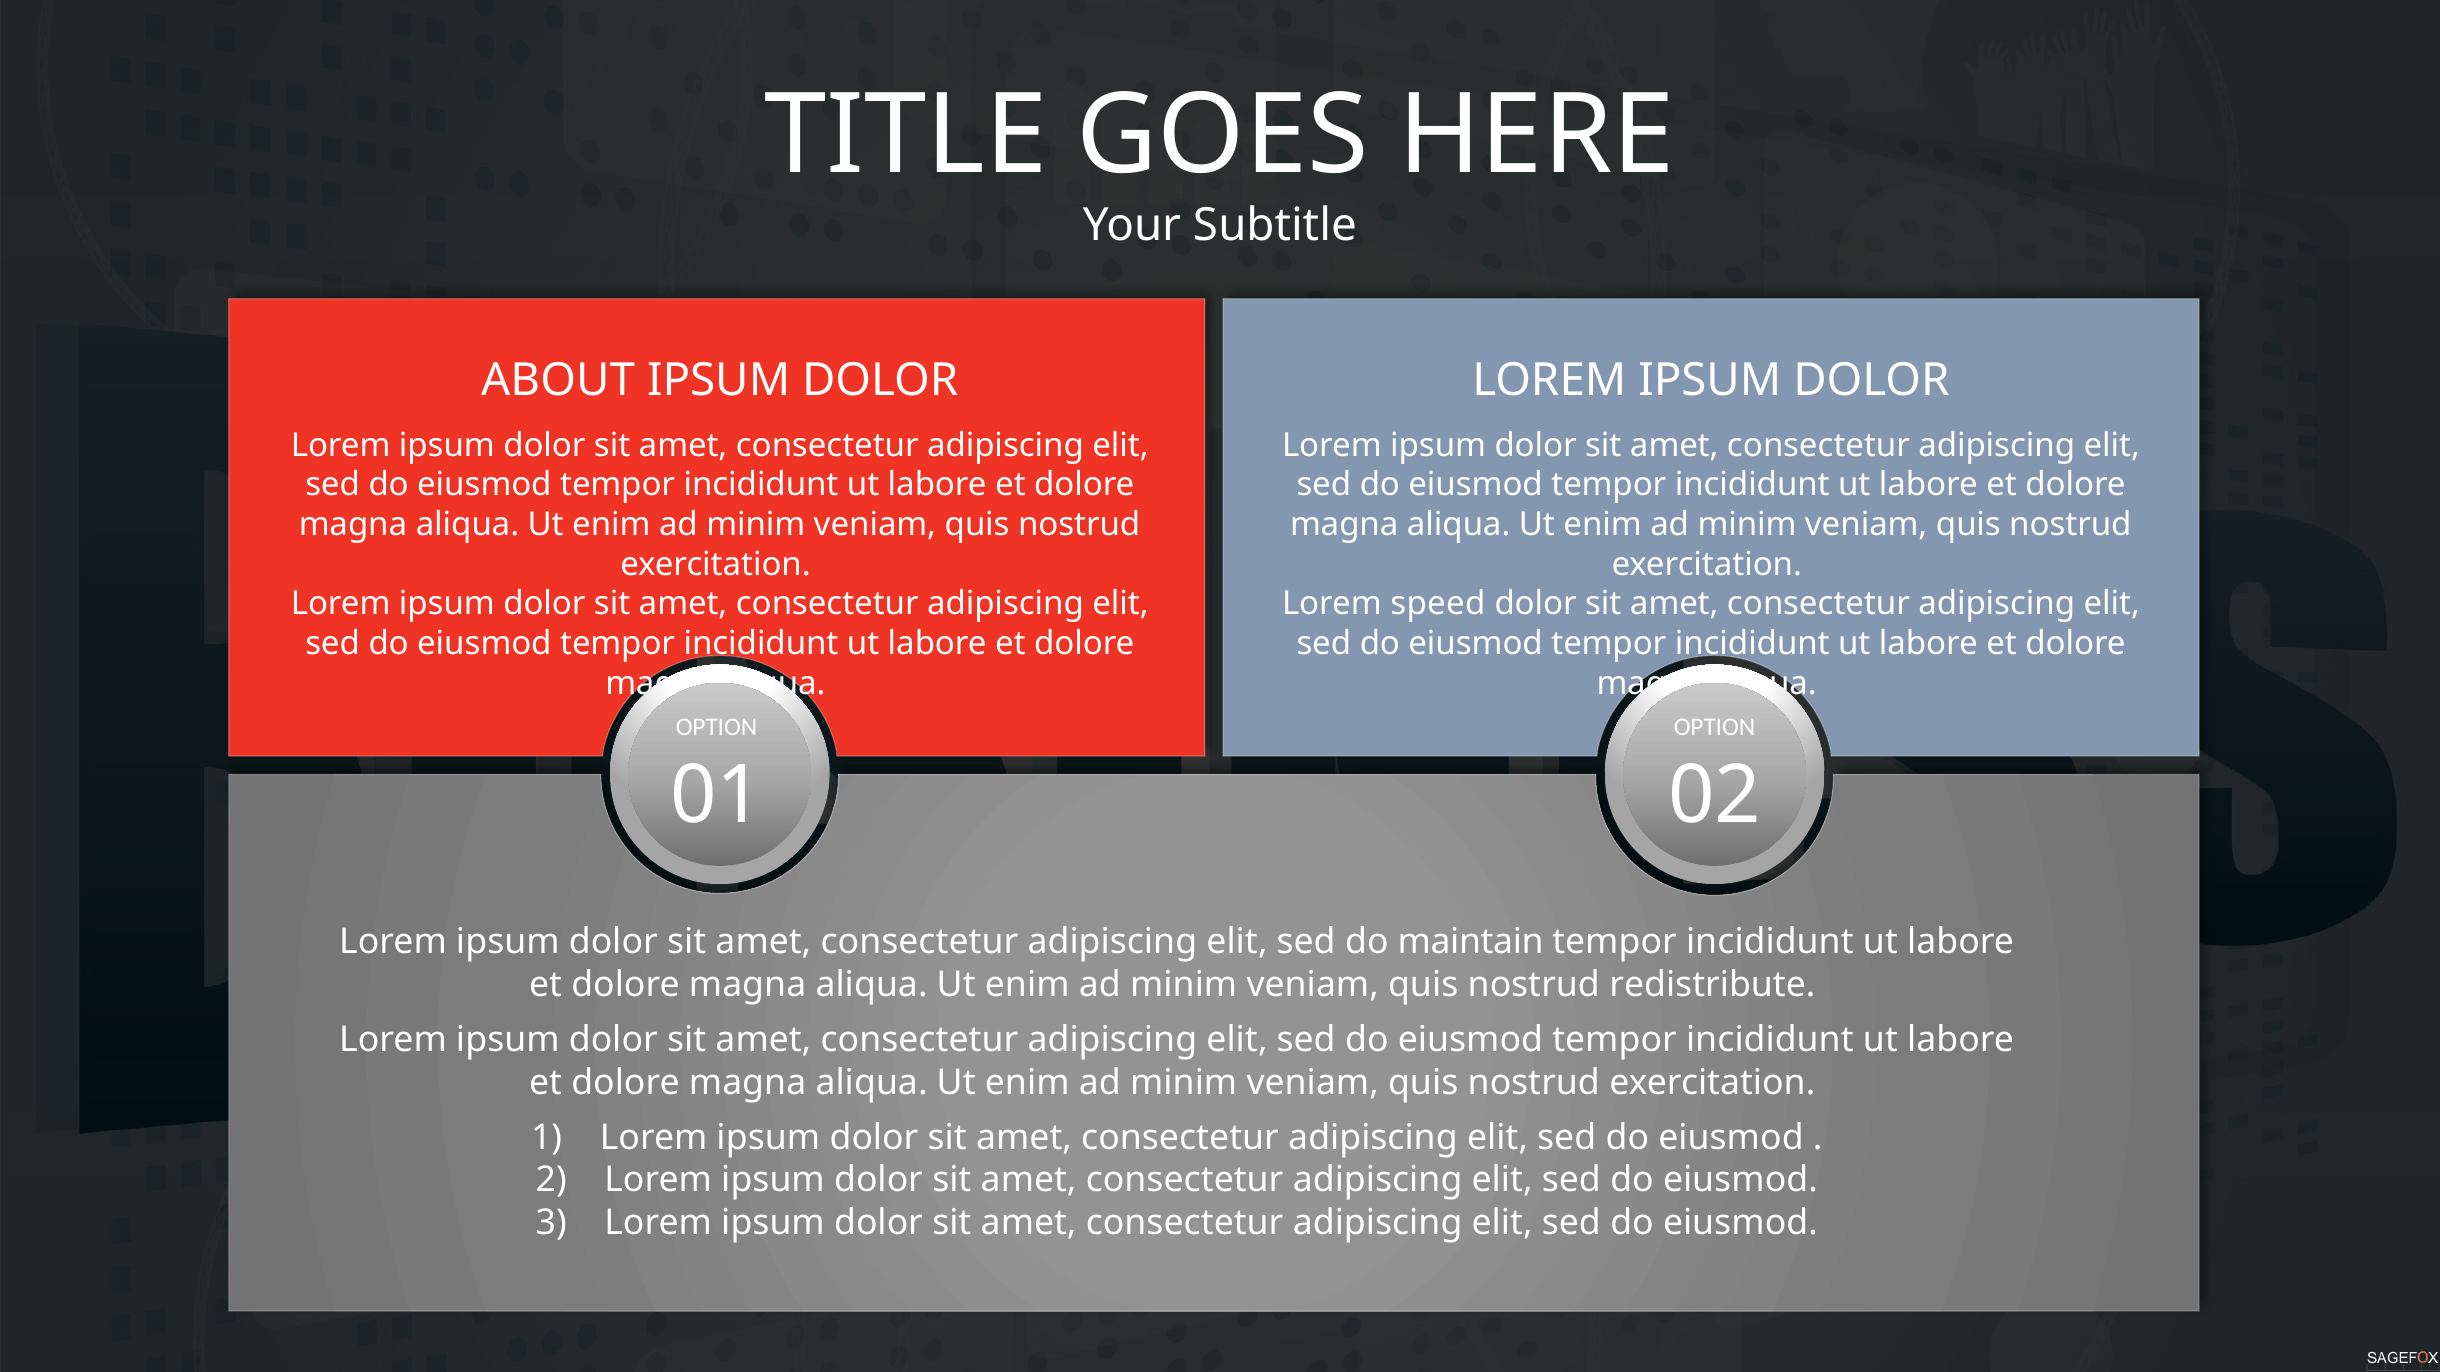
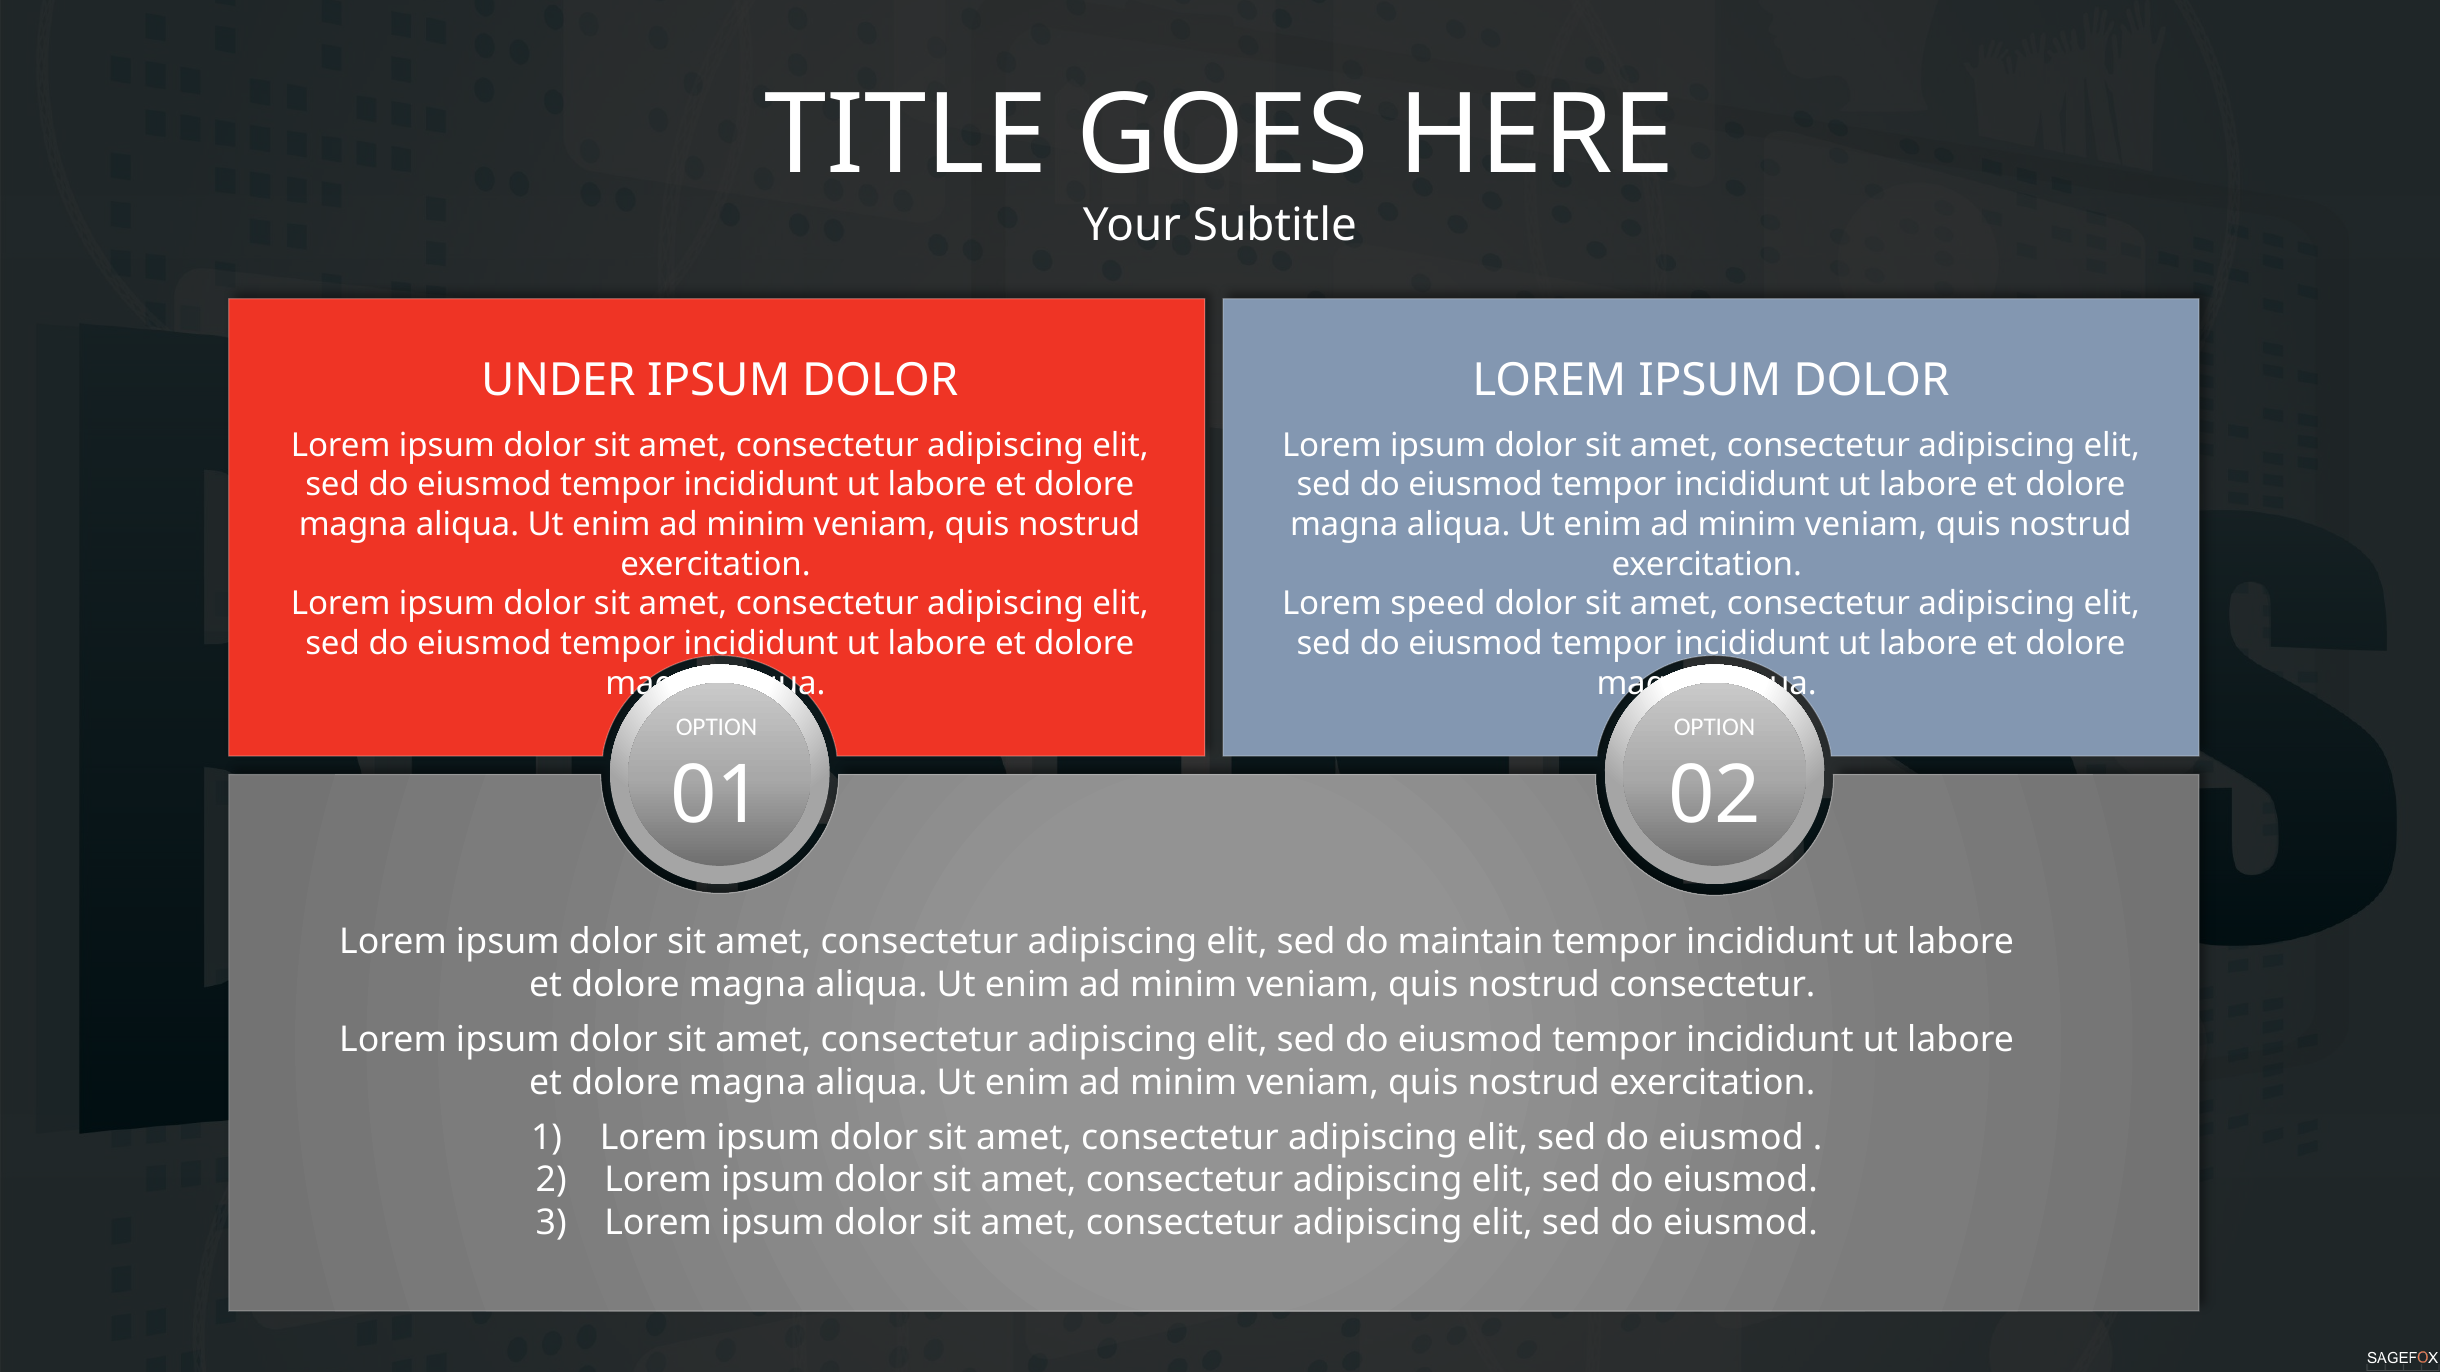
ABOUT: ABOUT -> UNDER
nostrud redistribute: redistribute -> consectetur
